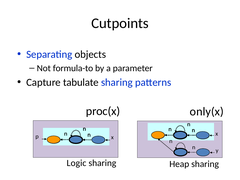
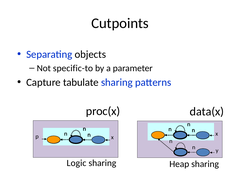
formula-to: formula-to -> specific-to
only(x: only(x -> data(x
